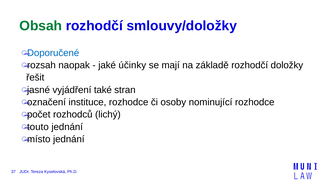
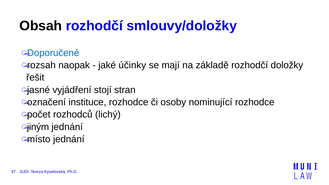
Obsah colour: green -> black
také: také -> stojí
touto: touto -> jiným
